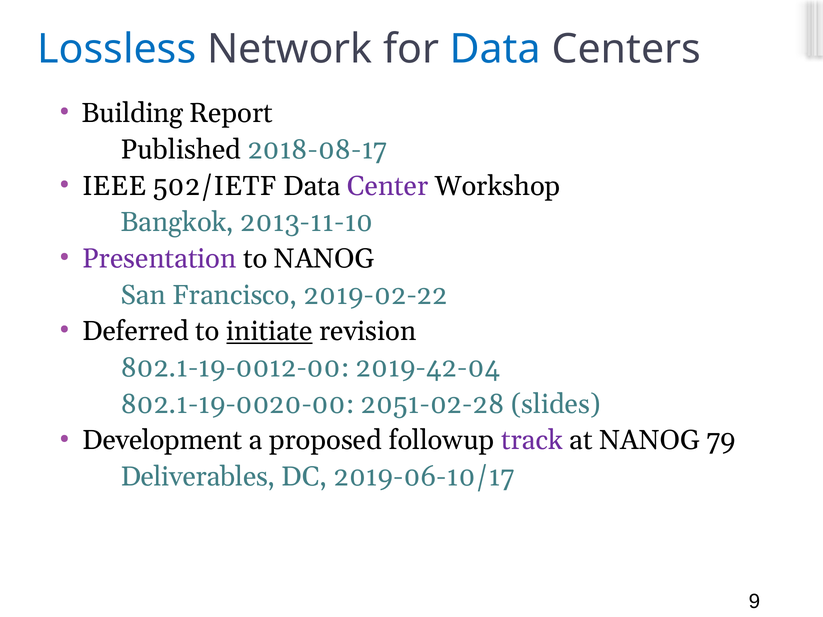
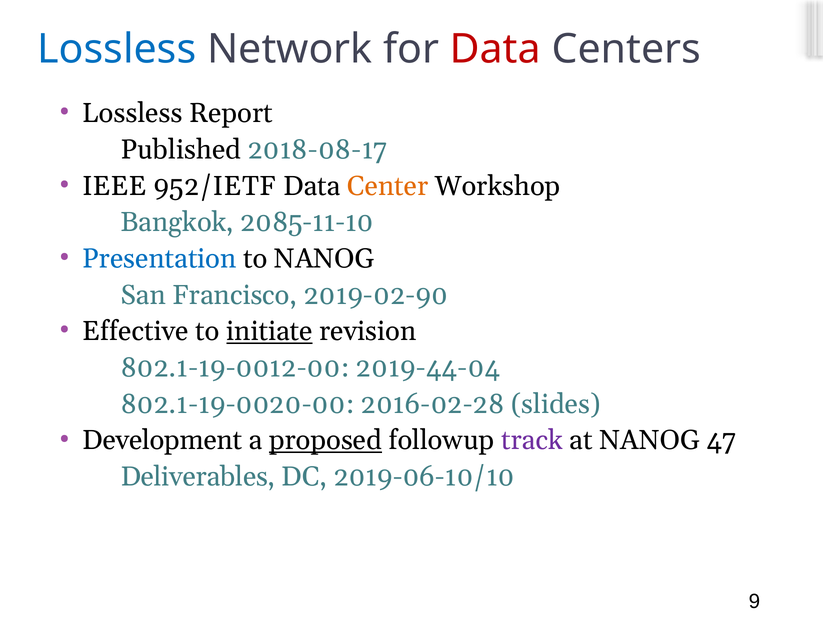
Data at (495, 49) colour: blue -> red
Building at (133, 113): Building -> Lossless
502/IETF: 502/IETF -> 952/IETF
Center colour: purple -> orange
2013-11-10: 2013-11-10 -> 2085-11-10
Presentation colour: purple -> blue
2019-02-22: 2019-02-22 -> 2019-02-90
Deferred: Deferred -> Effective
2019-42-04: 2019-42-04 -> 2019-44-04
2051-02-28: 2051-02-28 -> 2016-02-28
proposed underline: none -> present
79: 79 -> 47
2019-06-10/17: 2019-06-10/17 -> 2019-06-10/10
